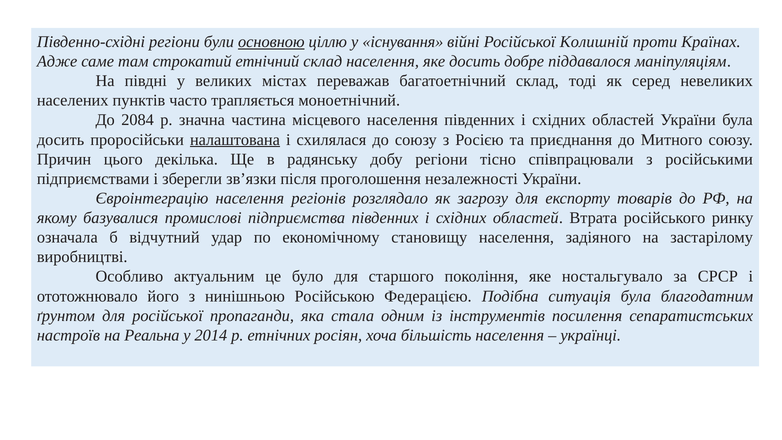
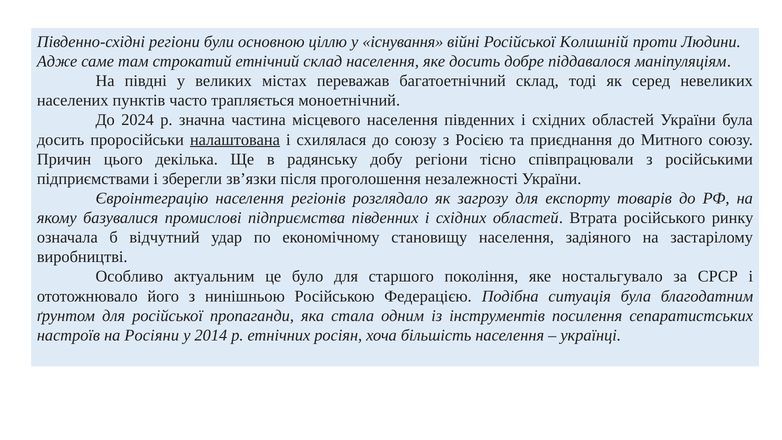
основною underline: present -> none
Країнах: Країнах -> Людини
2084: 2084 -> 2024
Реальна: Реальна -> Росіяни
